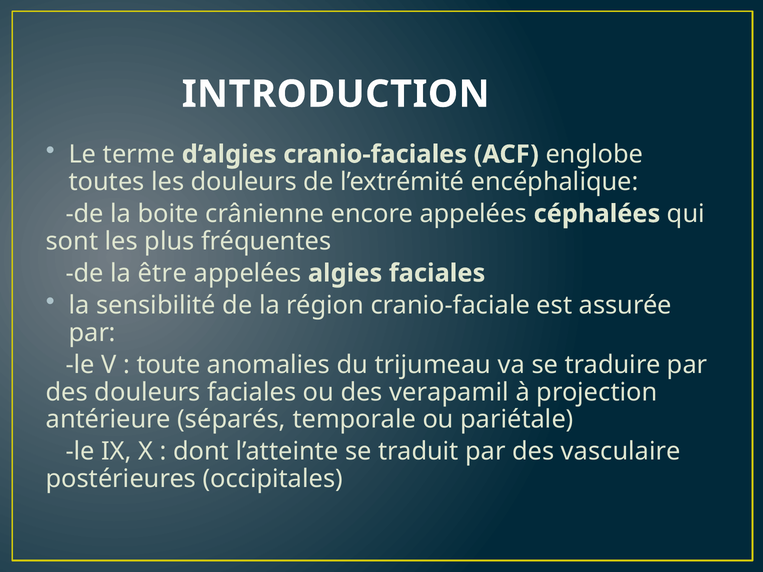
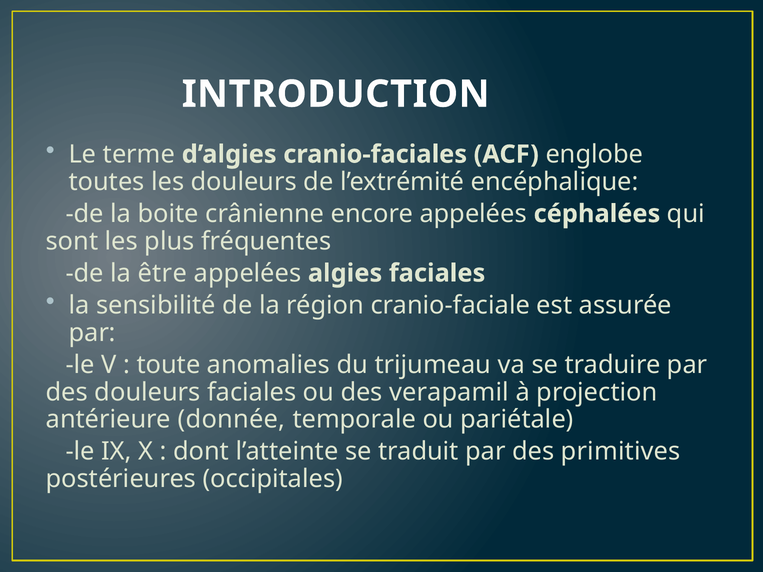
séparés: séparés -> donnée
vasculaire: vasculaire -> primitives
